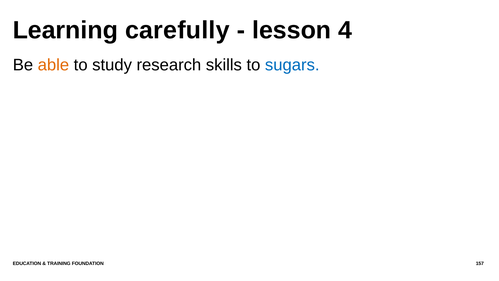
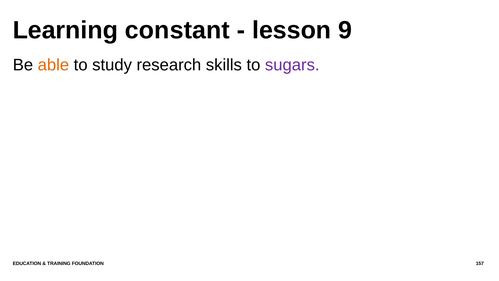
carefully: carefully -> constant
4: 4 -> 9
sugars colour: blue -> purple
